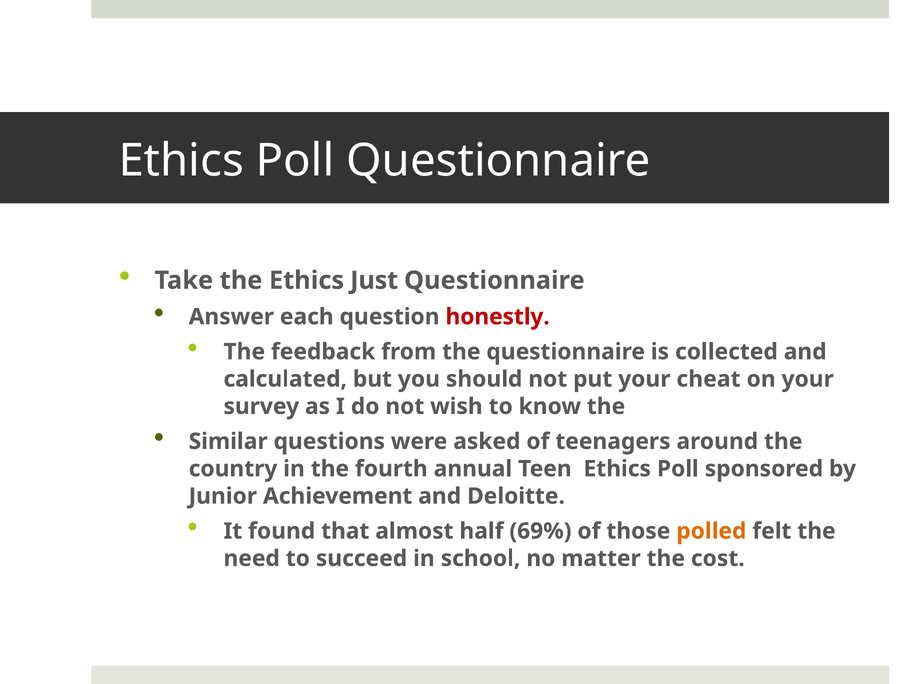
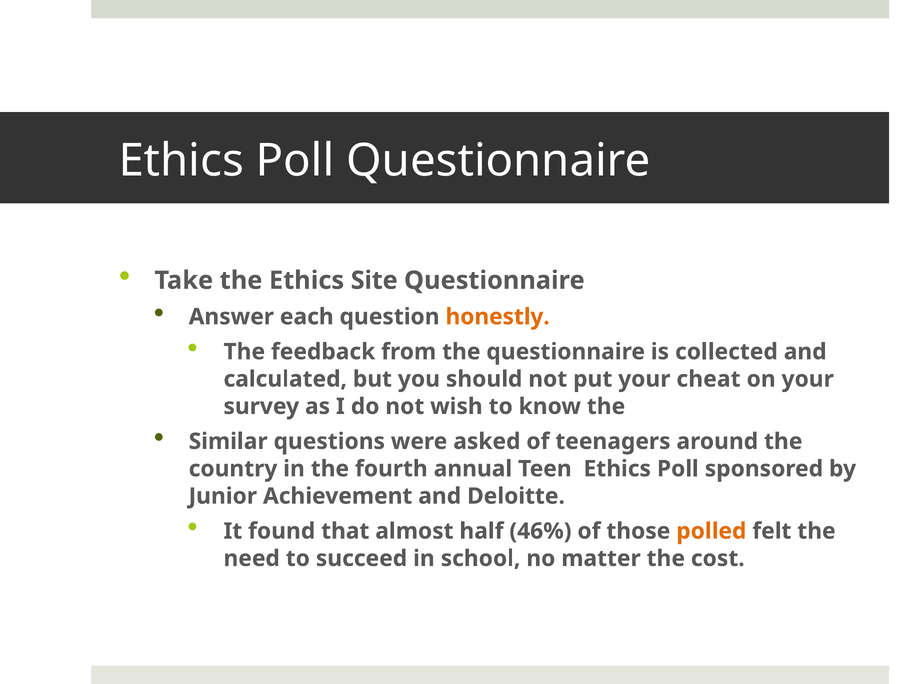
Just: Just -> Site
honestly colour: red -> orange
69%: 69% -> 46%
